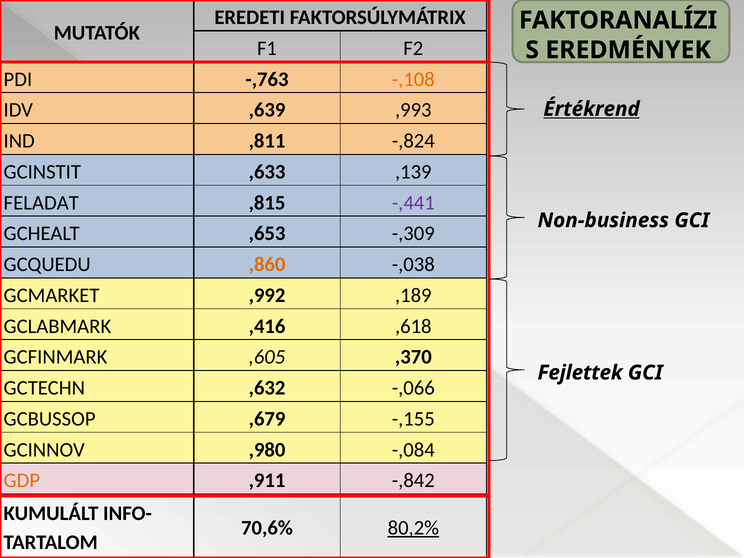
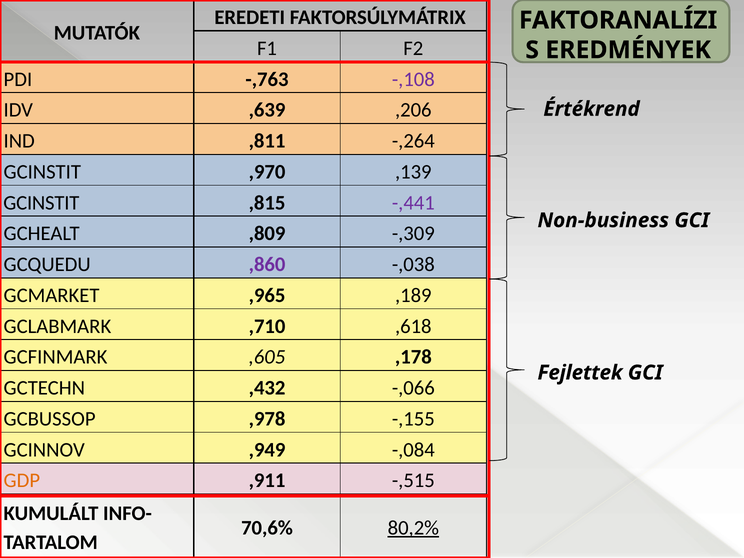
-,108 colour: orange -> purple
,993: ,993 -> ,206
Értékrend underline: present -> none
-,824: -,824 -> -,264
,633: ,633 -> ,970
FELADAT at (41, 203): FELADAT -> GCINSTIT
,653: ,653 -> ,809
,860 colour: orange -> purple
,992: ,992 -> ,965
,416: ,416 -> ,710
,370: ,370 -> ,178
,632: ,632 -> ,432
,679: ,679 -> ,978
,980: ,980 -> ,949
-,842: -,842 -> -,515
